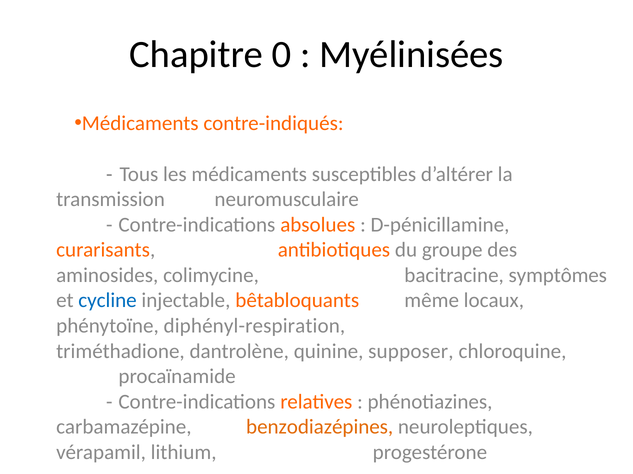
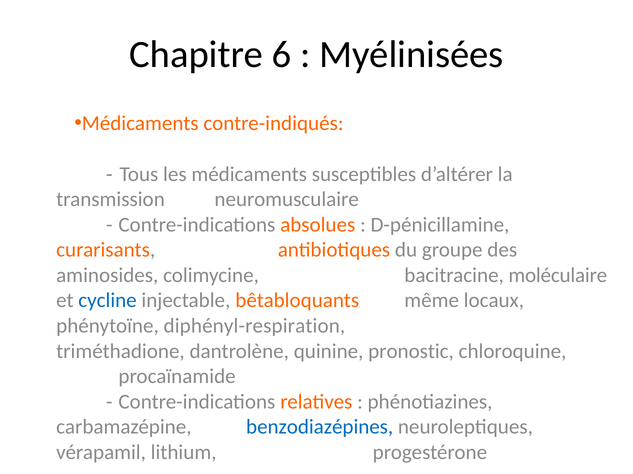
0: 0 -> 6
symptômes: symptômes -> moléculaire
supposer: supposer -> pronostic
benzodiazépines colour: orange -> blue
